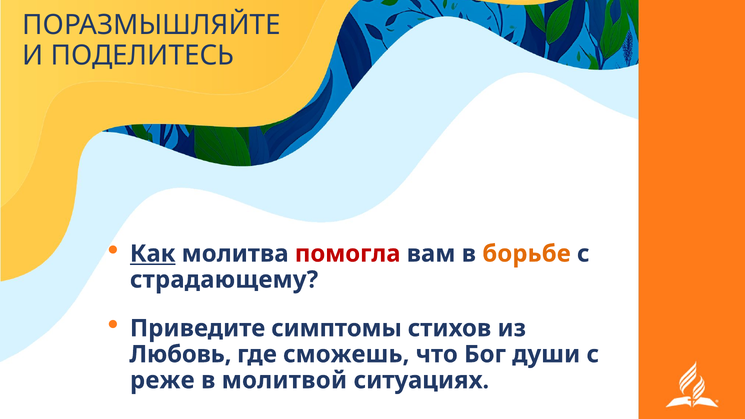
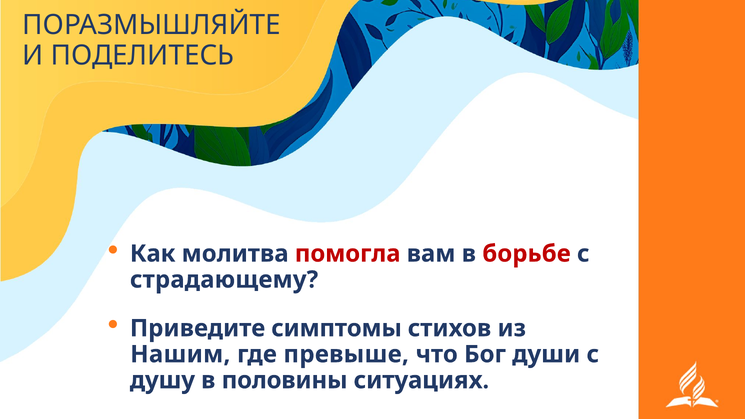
Как underline: present -> none
борьбе colour: orange -> red
Любовь: Любовь -> Нашим
сможешь: сможешь -> превыше
реже: реже -> душу
молитвой: молитвой -> половины
